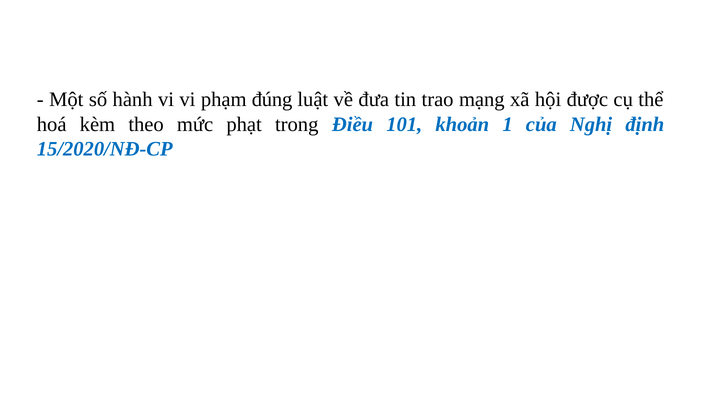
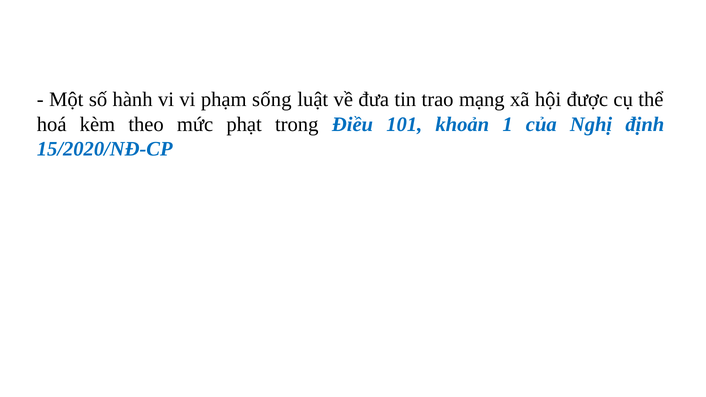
đúng: đúng -> sống
